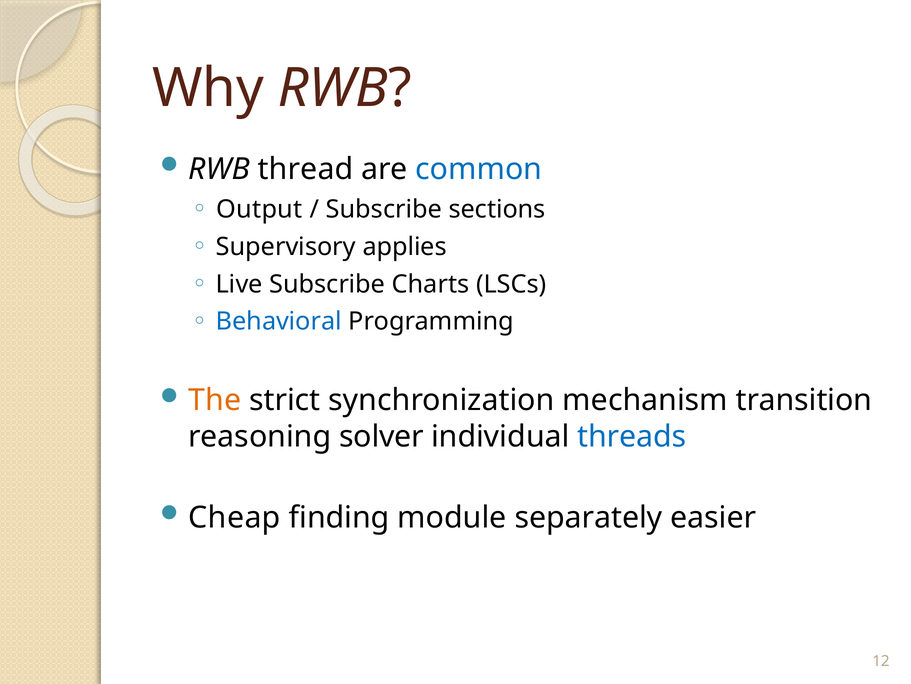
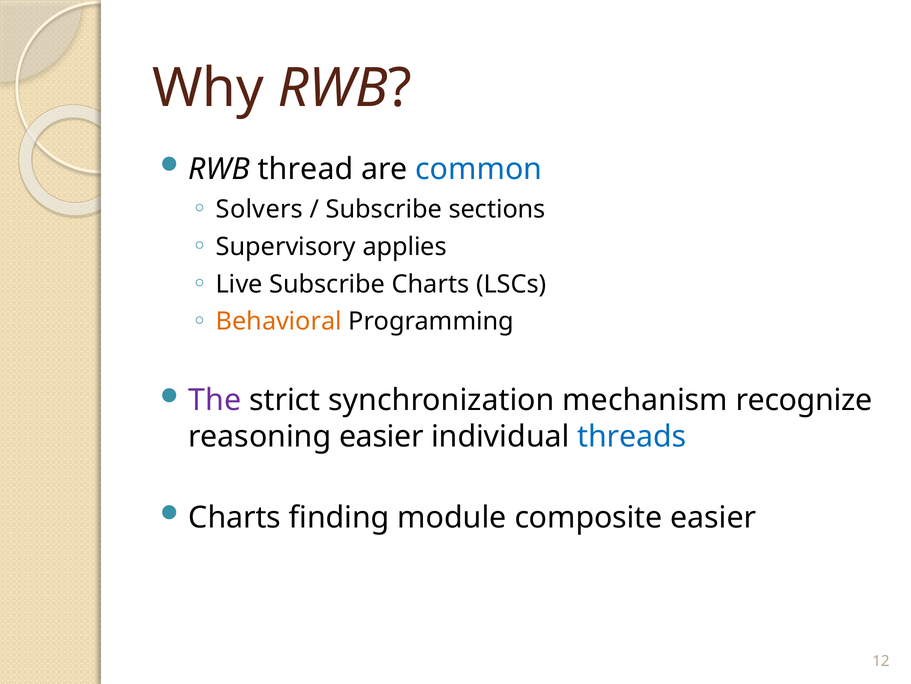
Output: Output -> Solvers
Behavioral colour: blue -> orange
The colour: orange -> purple
transition: transition -> recognize
reasoning solver: solver -> easier
Cheap at (235, 517): Cheap -> Charts
separately: separately -> composite
